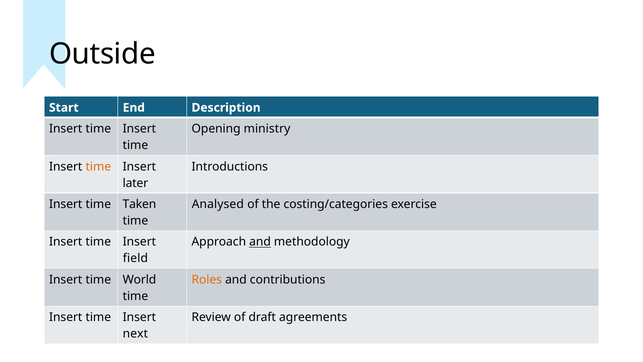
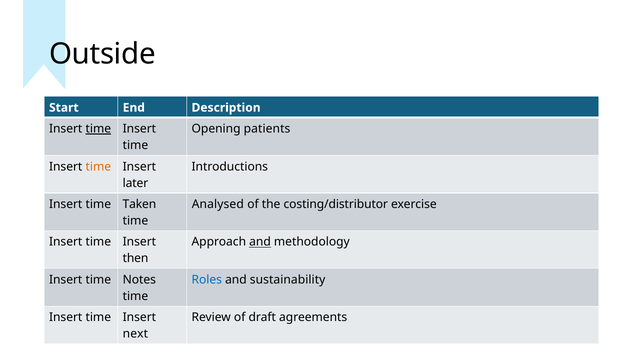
time at (98, 129) underline: none -> present
ministry: ministry -> patients
costing/categories: costing/categories -> costing/distributor
field: field -> then
World: World -> Notes
Roles colour: orange -> blue
contributions: contributions -> sustainability
